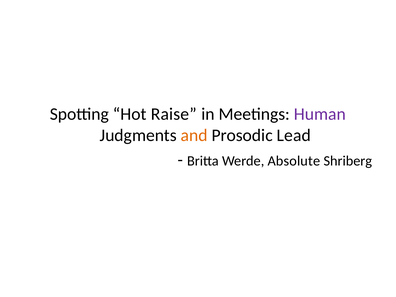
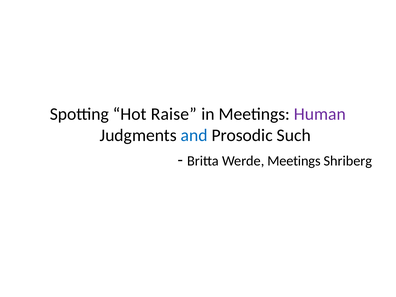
and colour: orange -> blue
Lead: Lead -> Such
Werde Absolute: Absolute -> Meetings
